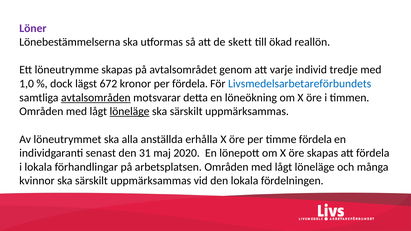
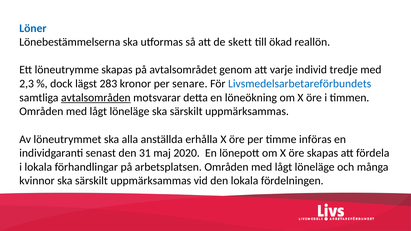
Löner colour: purple -> blue
1,0: 1,0 -> 2,3
672: 672 -> 283
per fördela: fördela -> senare
löneläge at (130, 112) underline: present -> none
timme fördela: fördela -> införas
